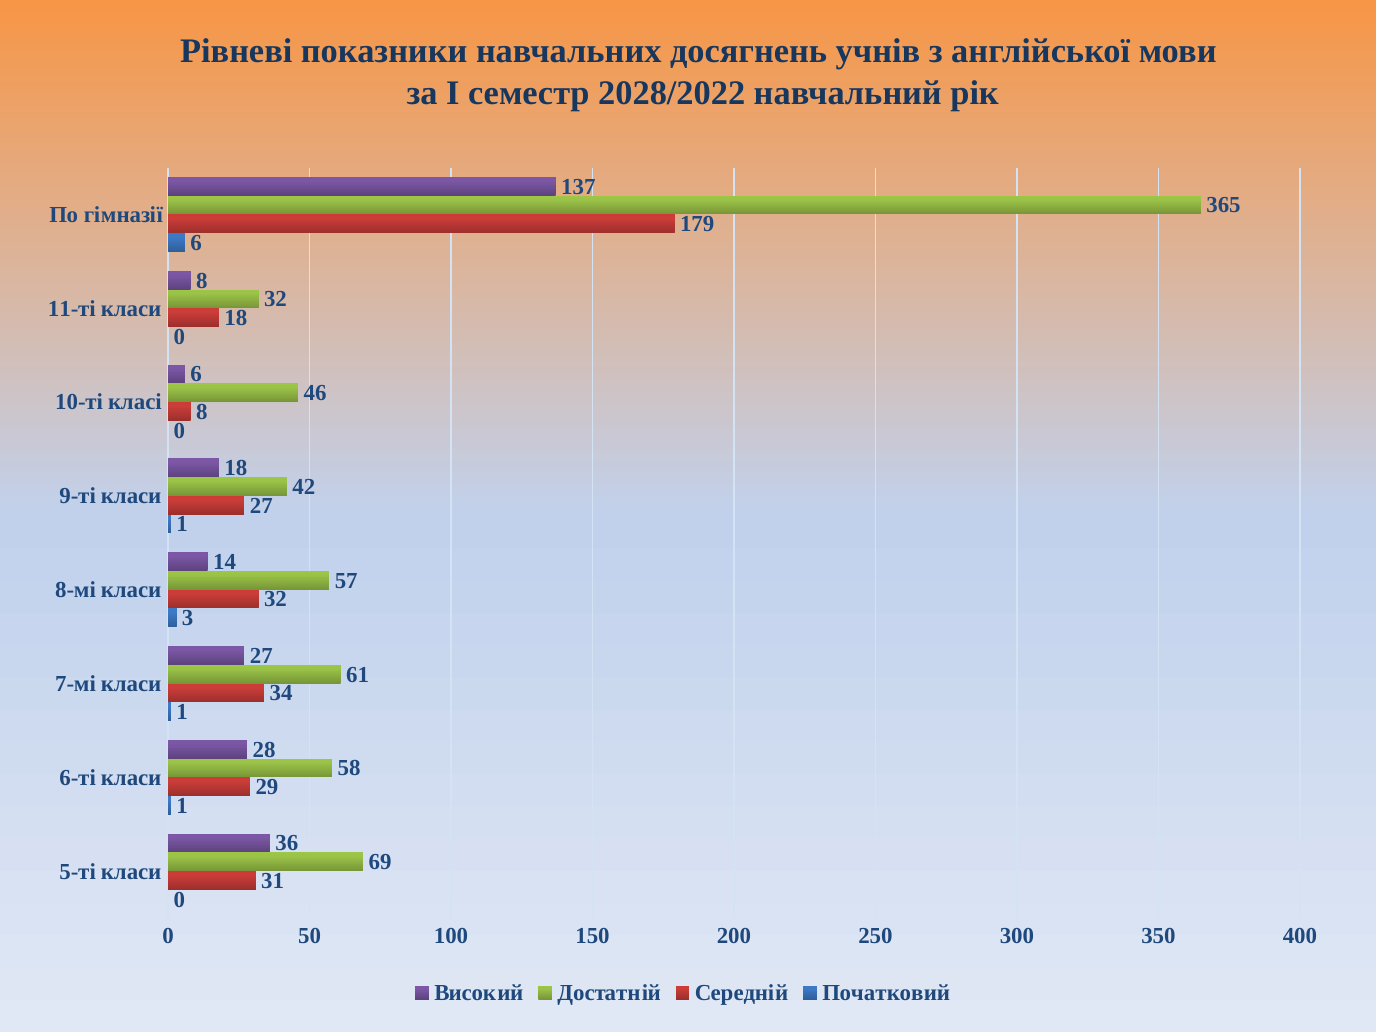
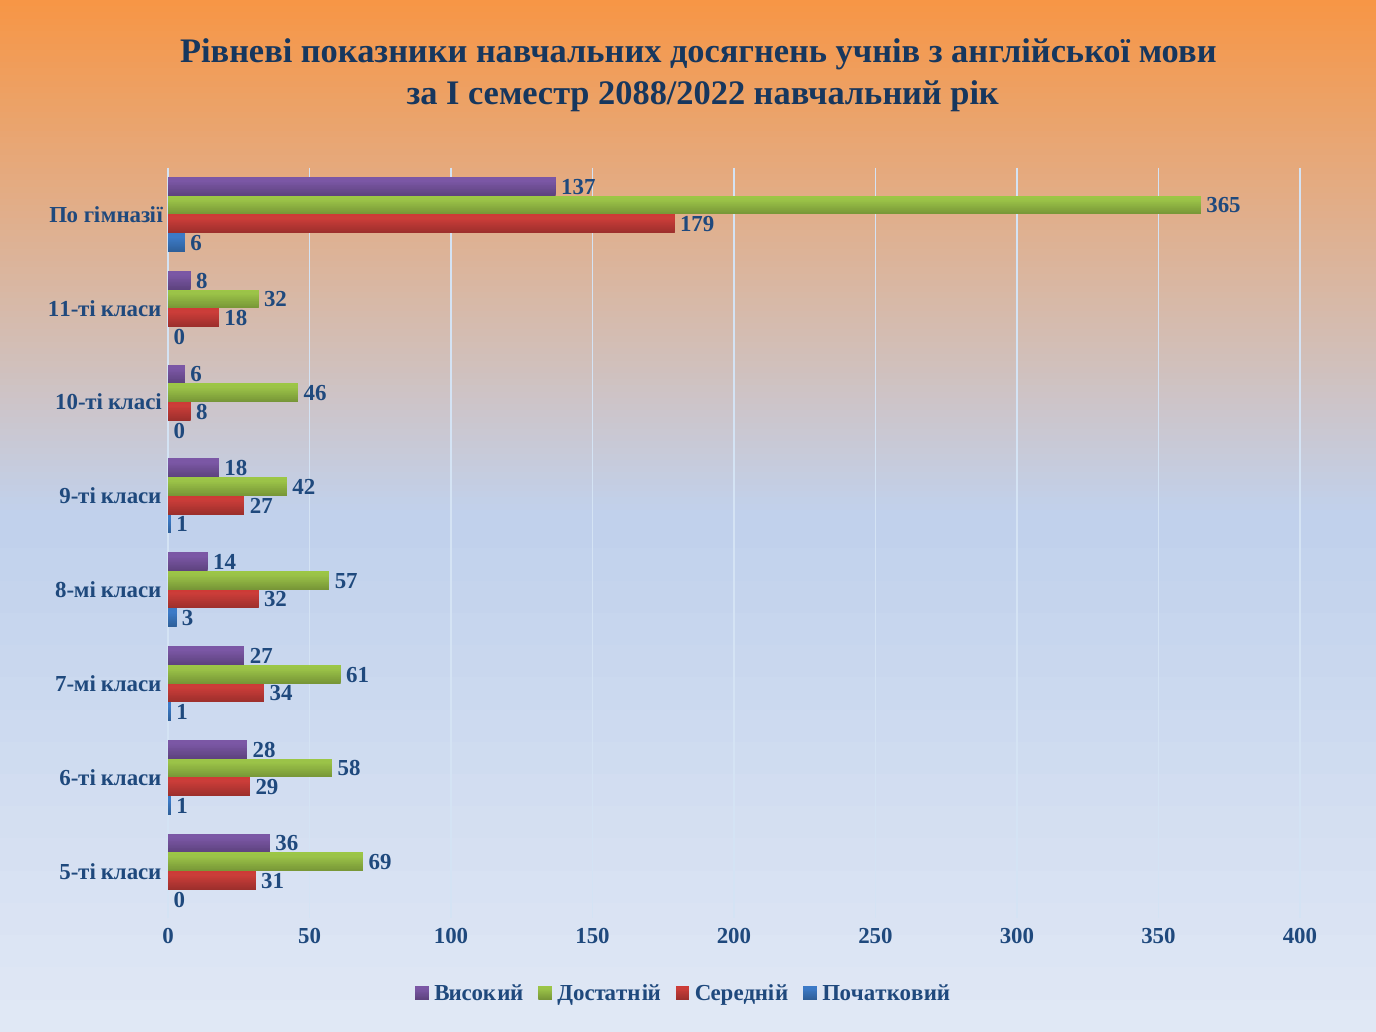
2028/2022: 2028/2022 -> 2088/2022
